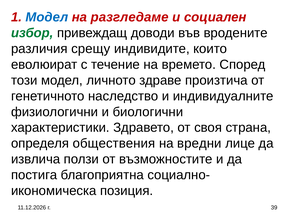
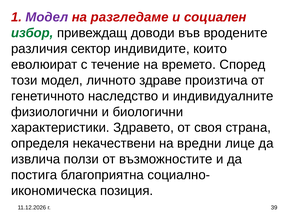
Модел at (47, 17) colour: blue -> purple
срещу: срещу -> сектор
обществения: обществения -> некачествени
